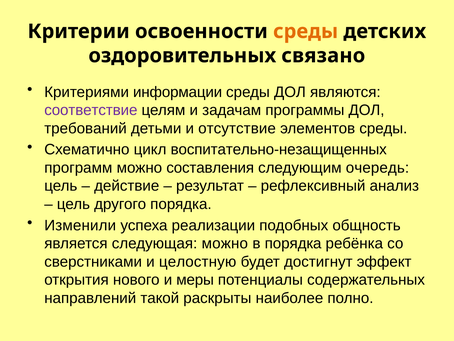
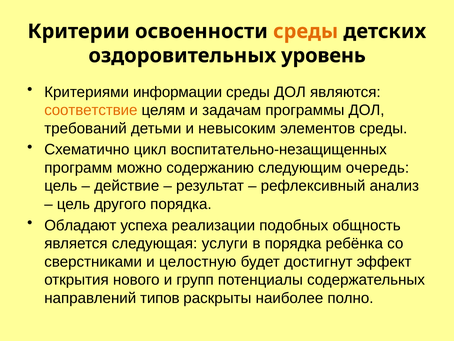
связано: связано -> уровень
соответствие colour: purple -> orange
отсутствие: отсутствие -> невысоким
составления: составления -> содержанию
Изменили: Изменили -> Обладают
следующая можно: можно -> услуги
меры: меры -> групп
такой: такой -> типов
